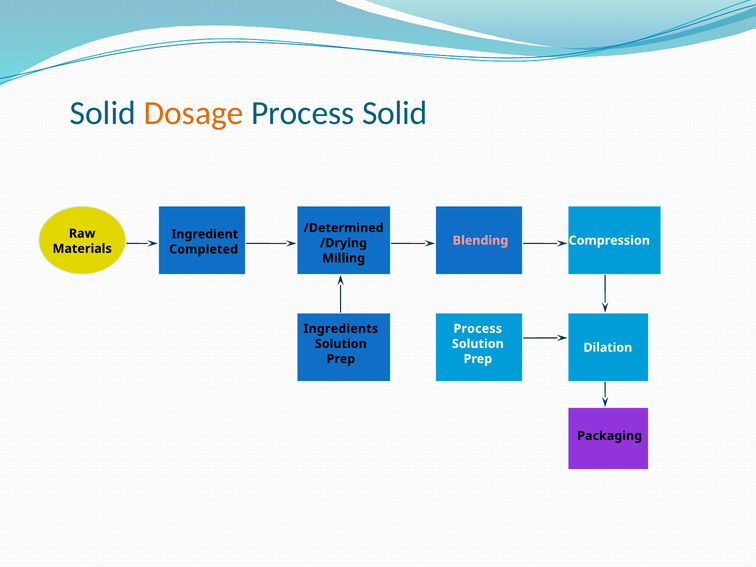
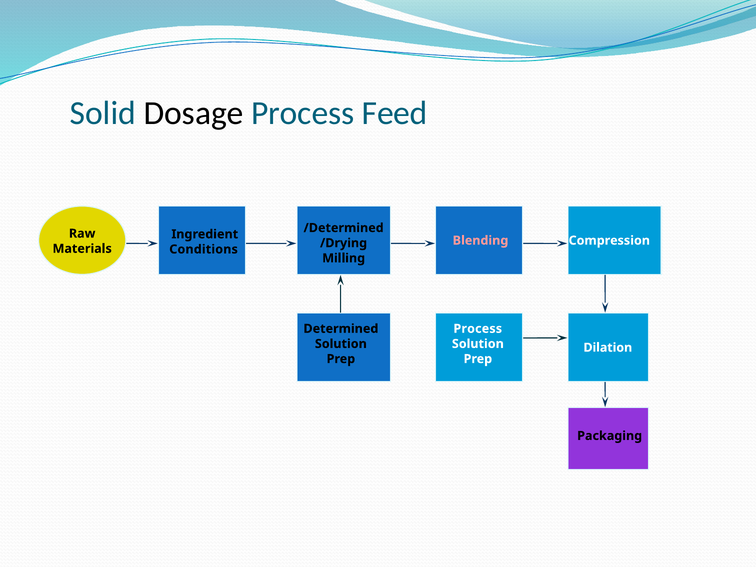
Dosage colour: orange -> black
Process Solid: Solid -> Feed
Completed: Completed -> Conditions
Ingredients at (341, 329): Ingredients -> Determined
